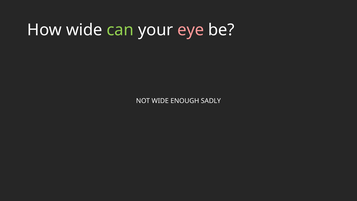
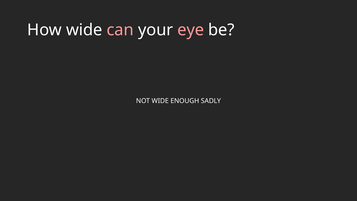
can colour: light green -> pink
